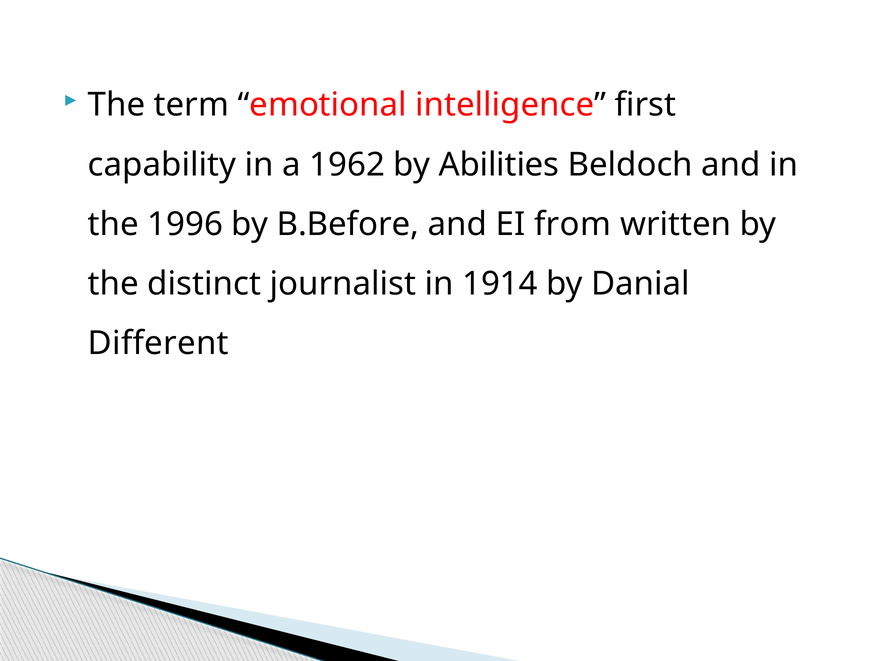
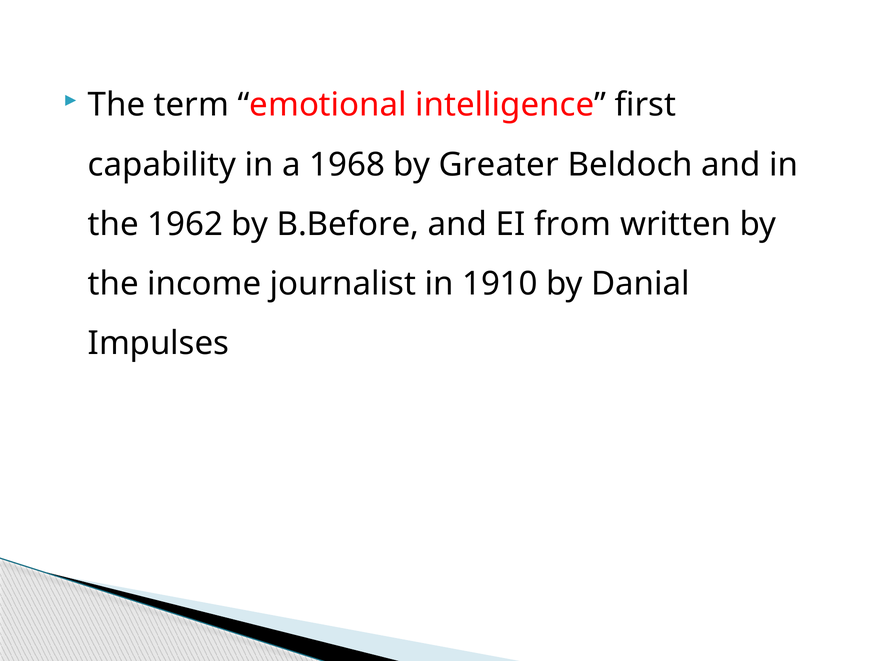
1962: 1962 -> 1968
Abilities: Abilities -> Greater
1996: 1996 -> 1962
distinct: distinct -> income
1914: 1914 -> 1910
Different: Different -> Impulses
